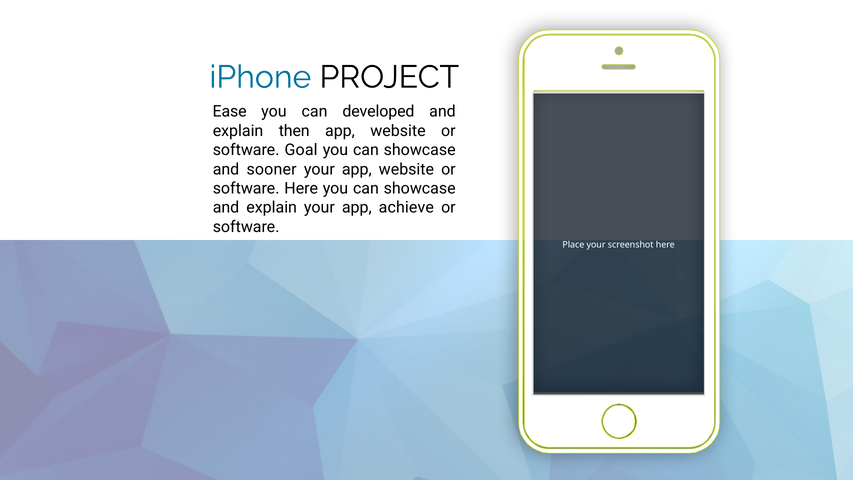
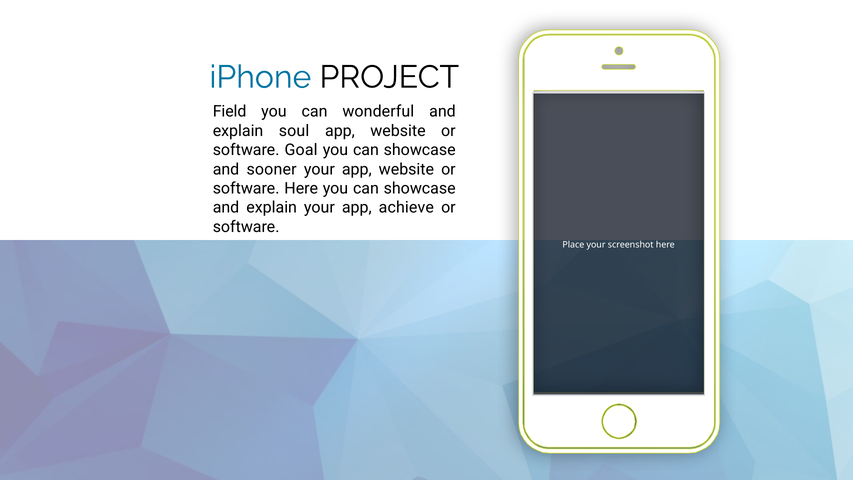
Ease: Ease -> Field
developed: developed -> wonderful
then: then -> soul
